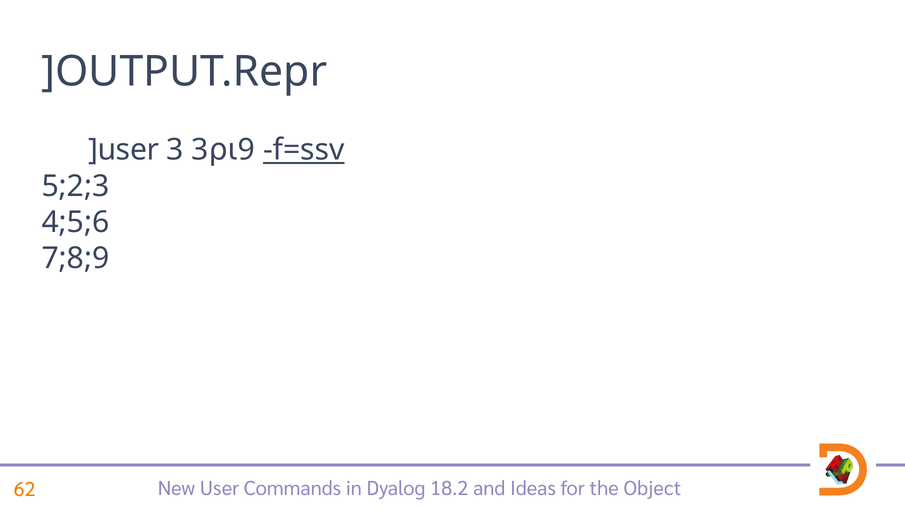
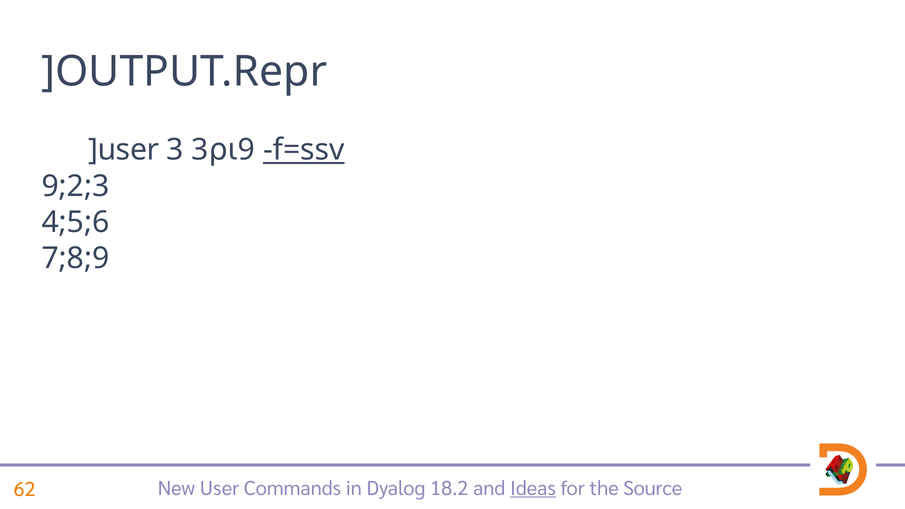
5;2;3: 5;2;3 -> 9;2;3
Ideas at (533, 488) underline: none -> present
Object: Object -> Source
